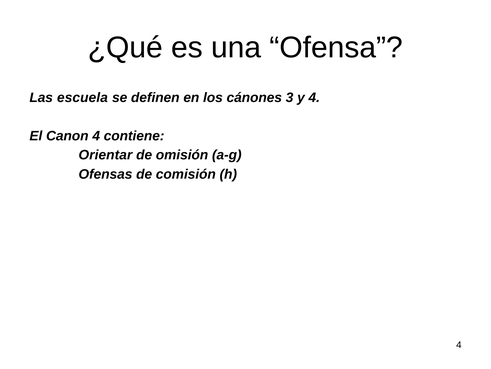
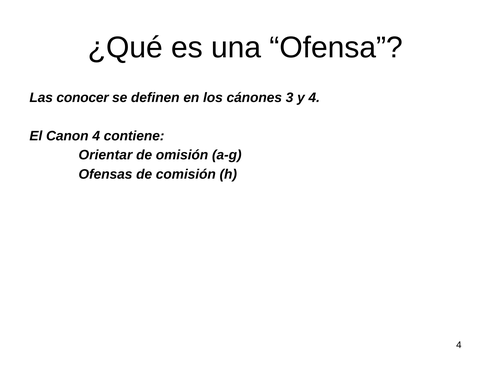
escuela: escuela -> conocer
